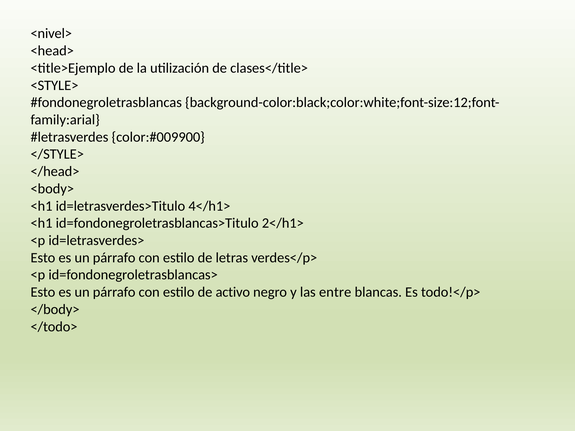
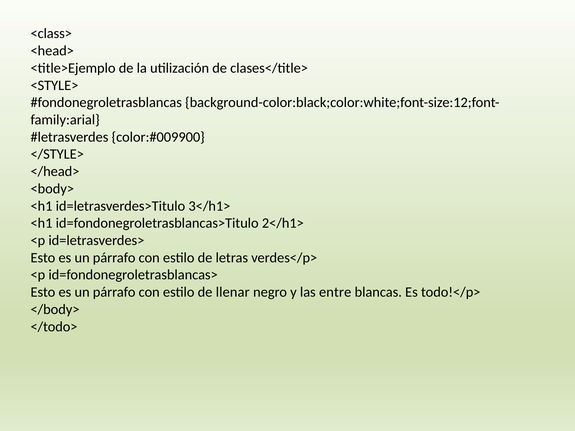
<nivel>: <nivel> -> <class>
4</h1>: 4</h1> -> 3</h1>
activo: activo -> llenar
